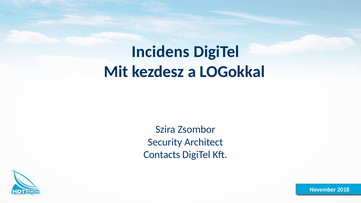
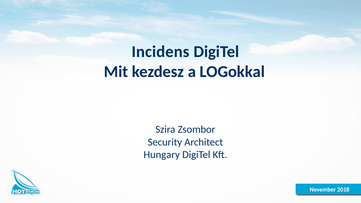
Contacts: Contacts -> Hungary
